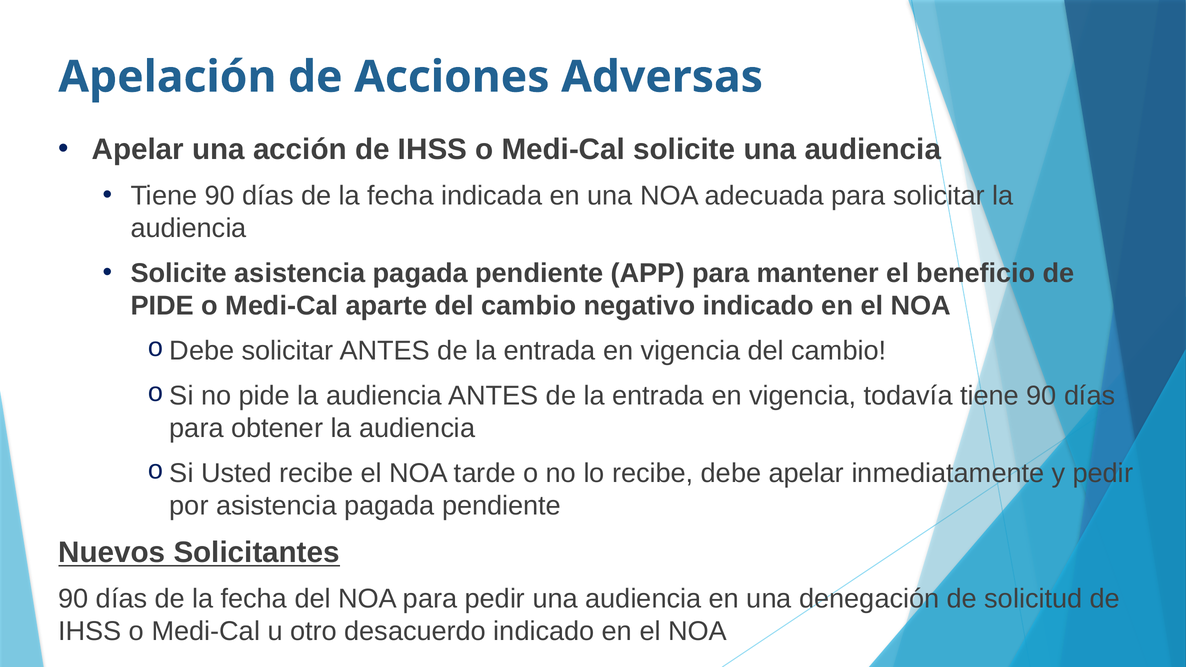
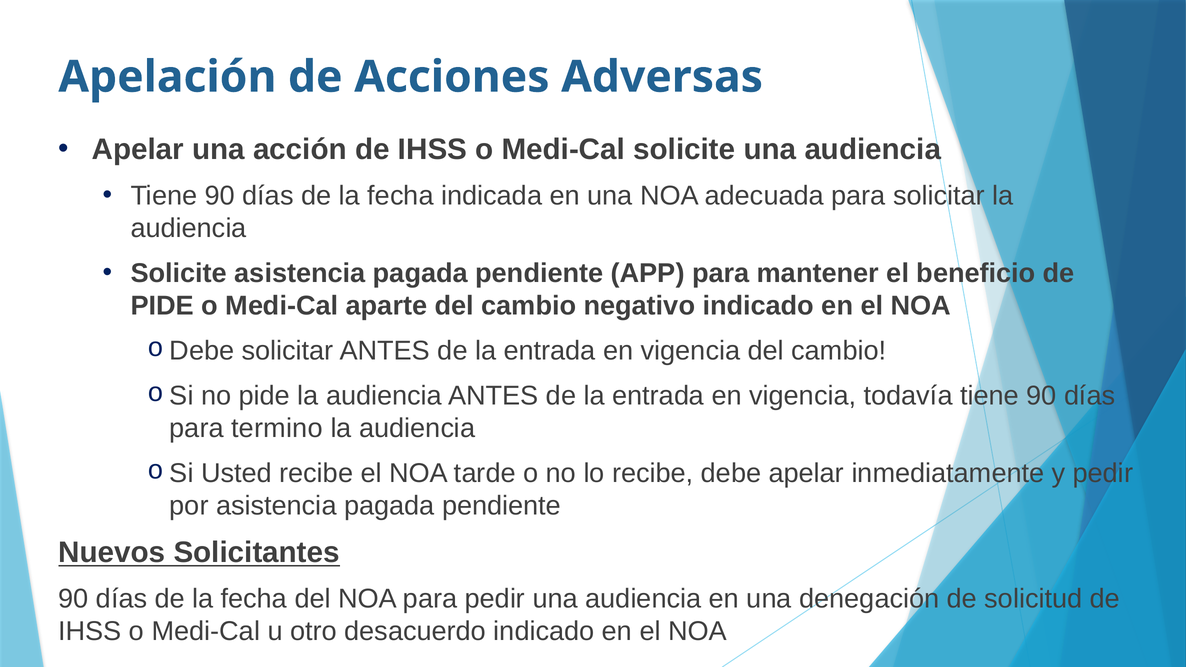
obtener: obtener -> termino
